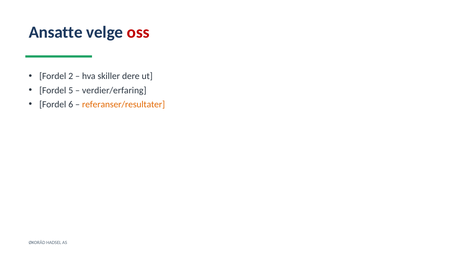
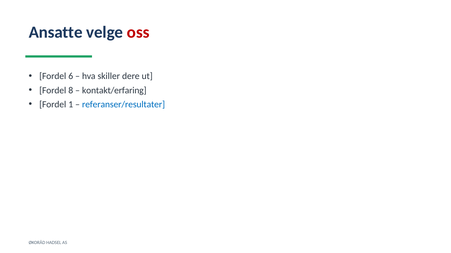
2: 2 -> 6
5: 5 -> 8
verdier/erfaring: verdier/erfaring -> kontakt/erfaring
6: 6 -> 1
referanser/resultater colour: orange -> blue
